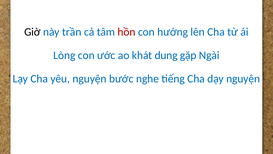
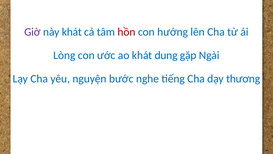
Giờ colour: black -> purple
này trần: trần -> khát
dạy nguyện: nguyện -> thương
